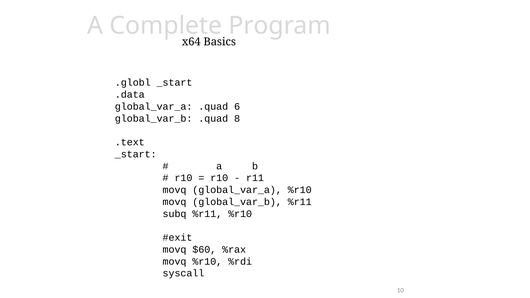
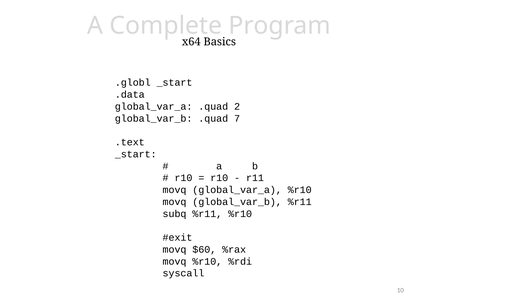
6: 6 -> 2
8: 8 -> 7
